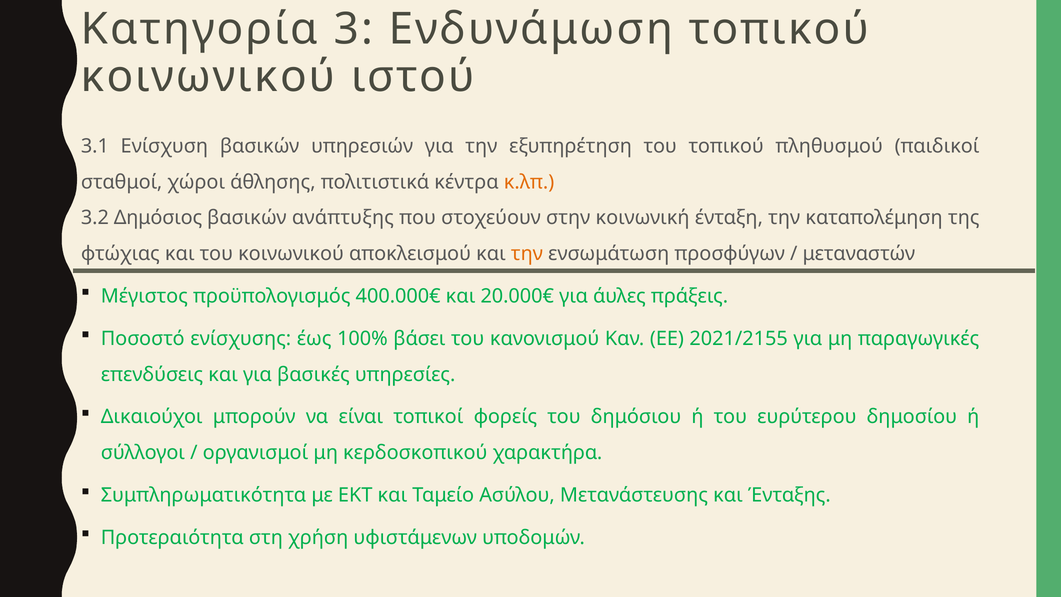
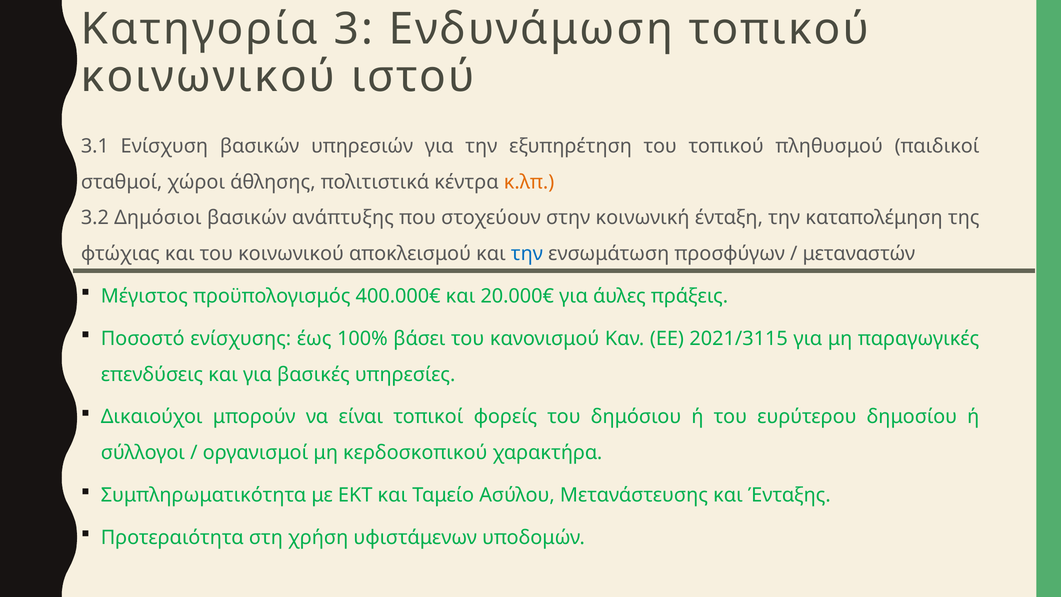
Δημόσιος: Δημόσιος -> Δημόσιοι
την at (527, 254) colour: orange -> blue
2021/2155: 2021/2155 -> 2021/3115
